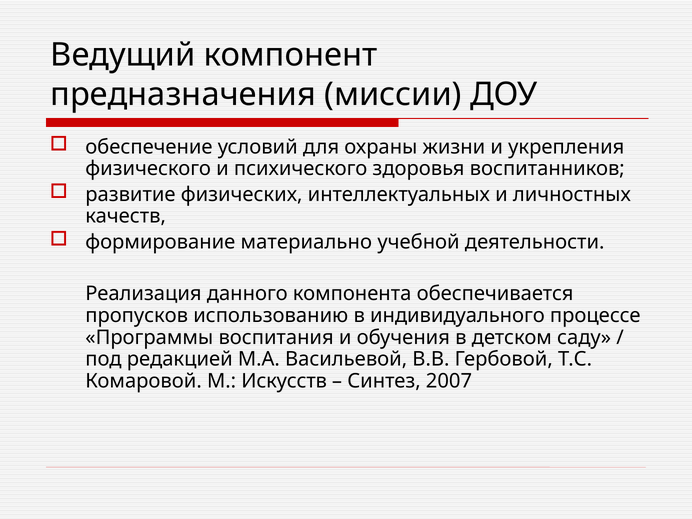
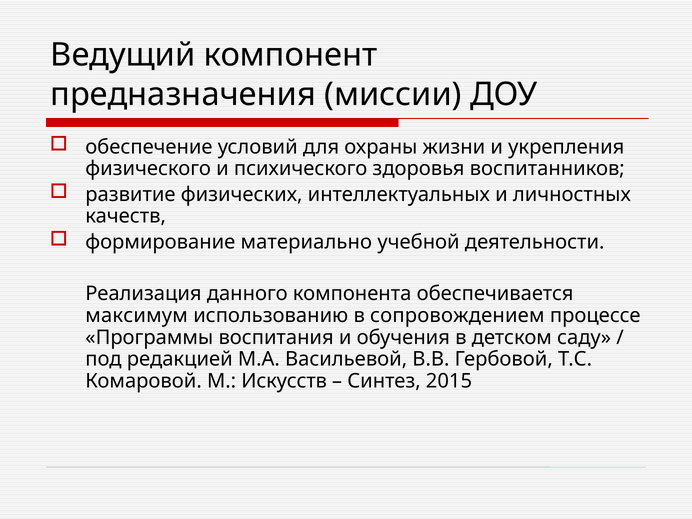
пропусков: пропусков -> максимум
индивидуального: индивидуального -> сопровождением
2007: 2007 -> 2015
